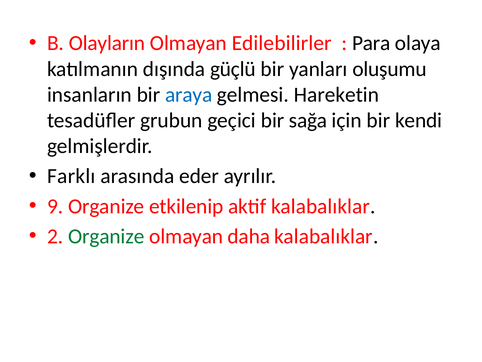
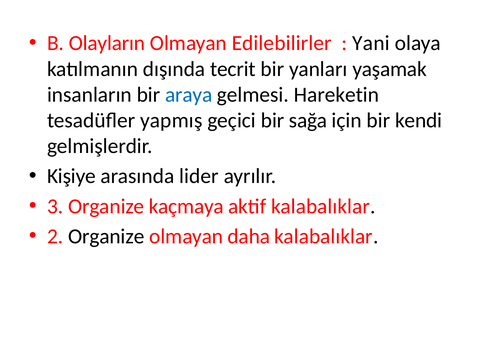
Para: Para -> Yani
güçlü: güçlü -> tecrit
oluşumu: oluşumu -> yaşamak
grubun: grubun -> yapmış
Farklı: Farklı -> Kişiye
eder: eder -> lider
9: 9 -> 3
etkilenip: etkilenip -> kaçmaya
Organize at (106, 236) colour: green -> black
